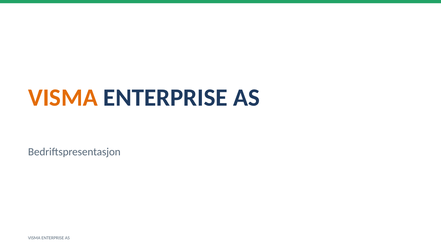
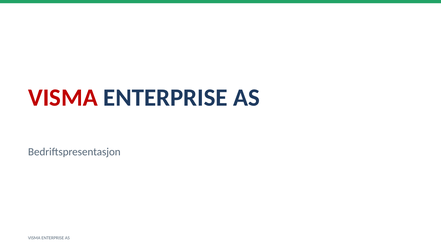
VISMA at (63, 98) colour: orange -> red
